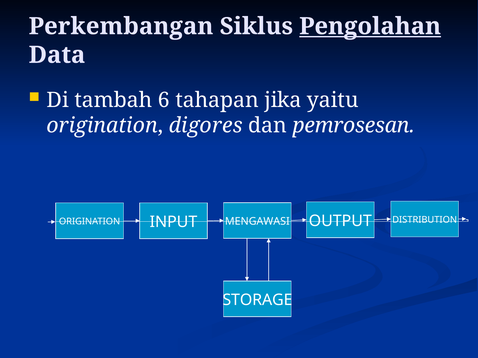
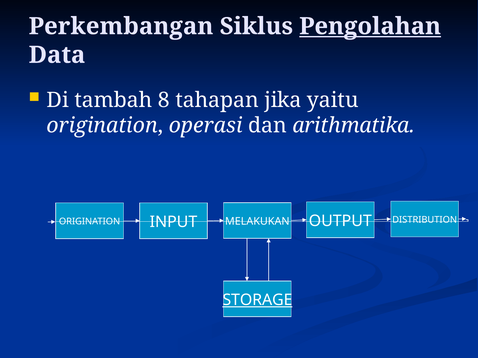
6: 6 -> 8
digores: digores -> operasi
pemrosesan: pemrosesan -> arithmatika
MENGAWASI: MENGAWASI -> MELAKUKAN
STORAGE underline: none -> present
